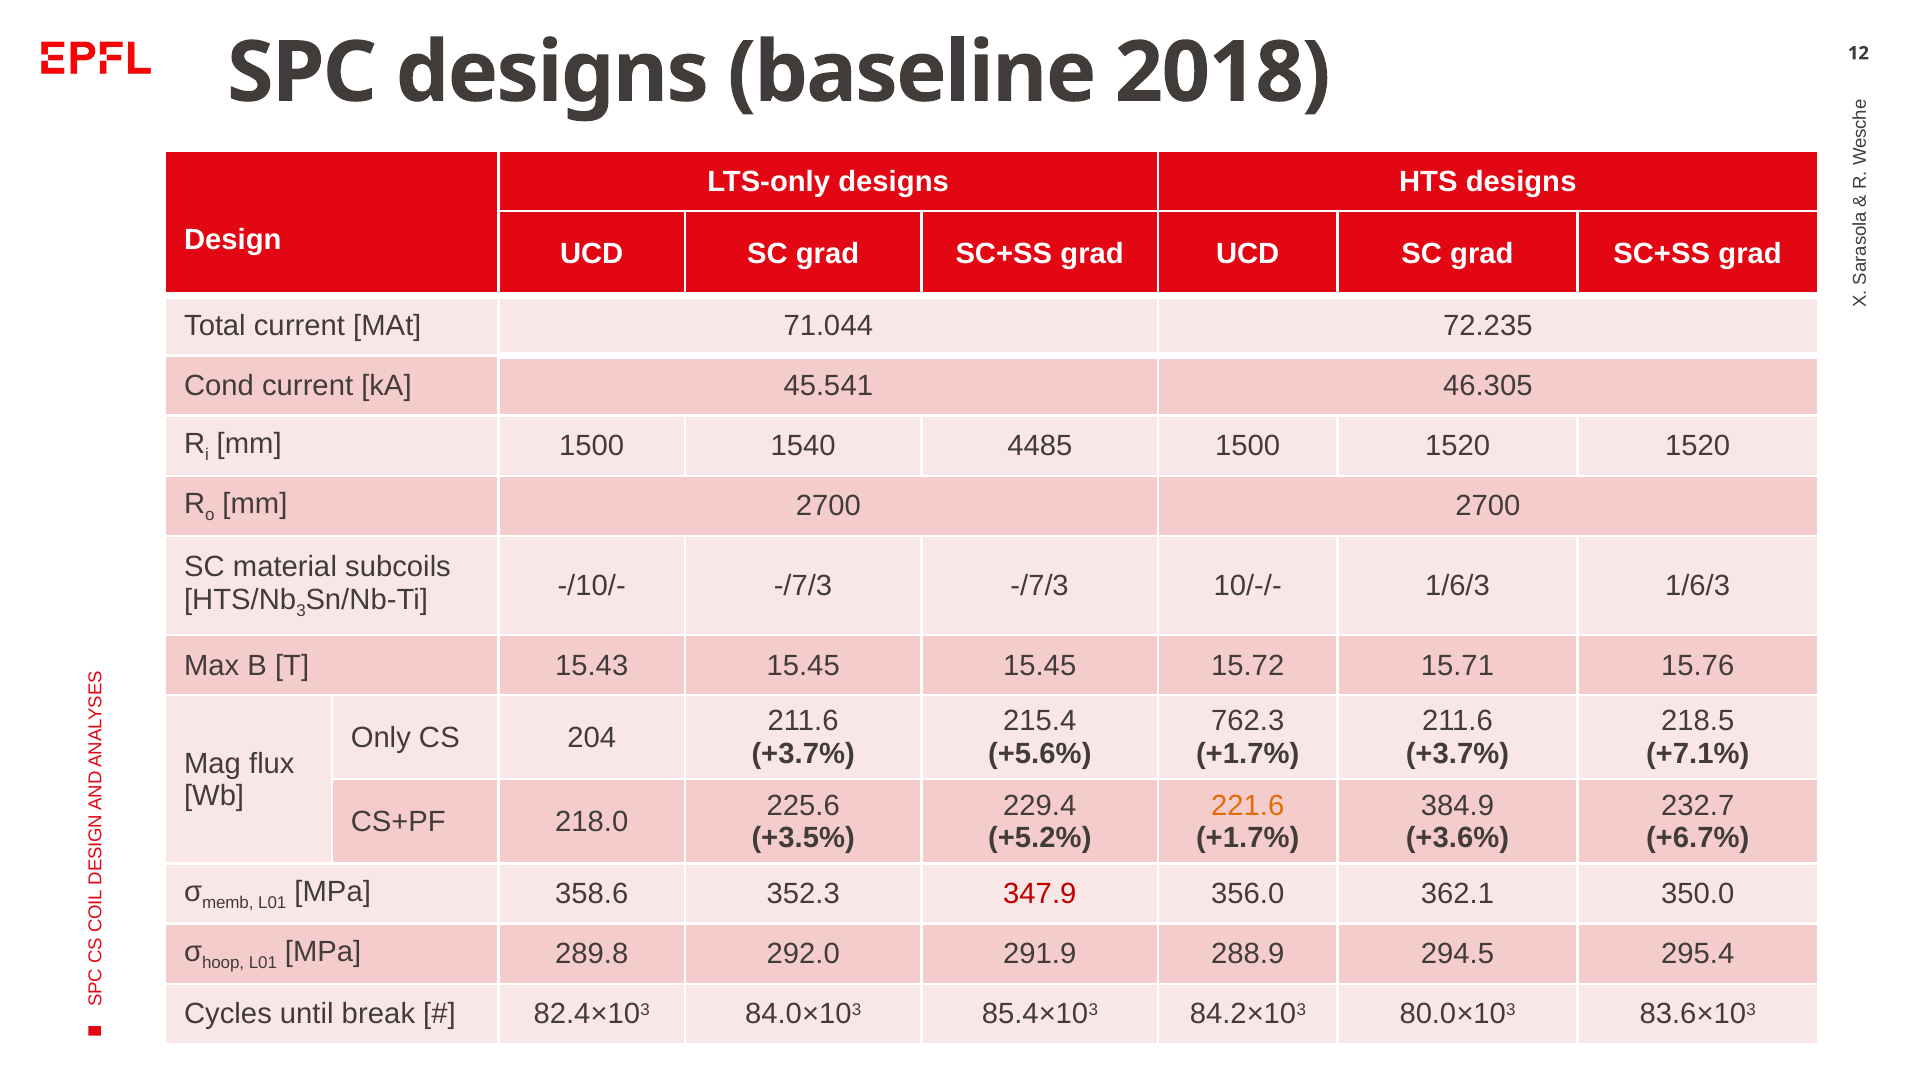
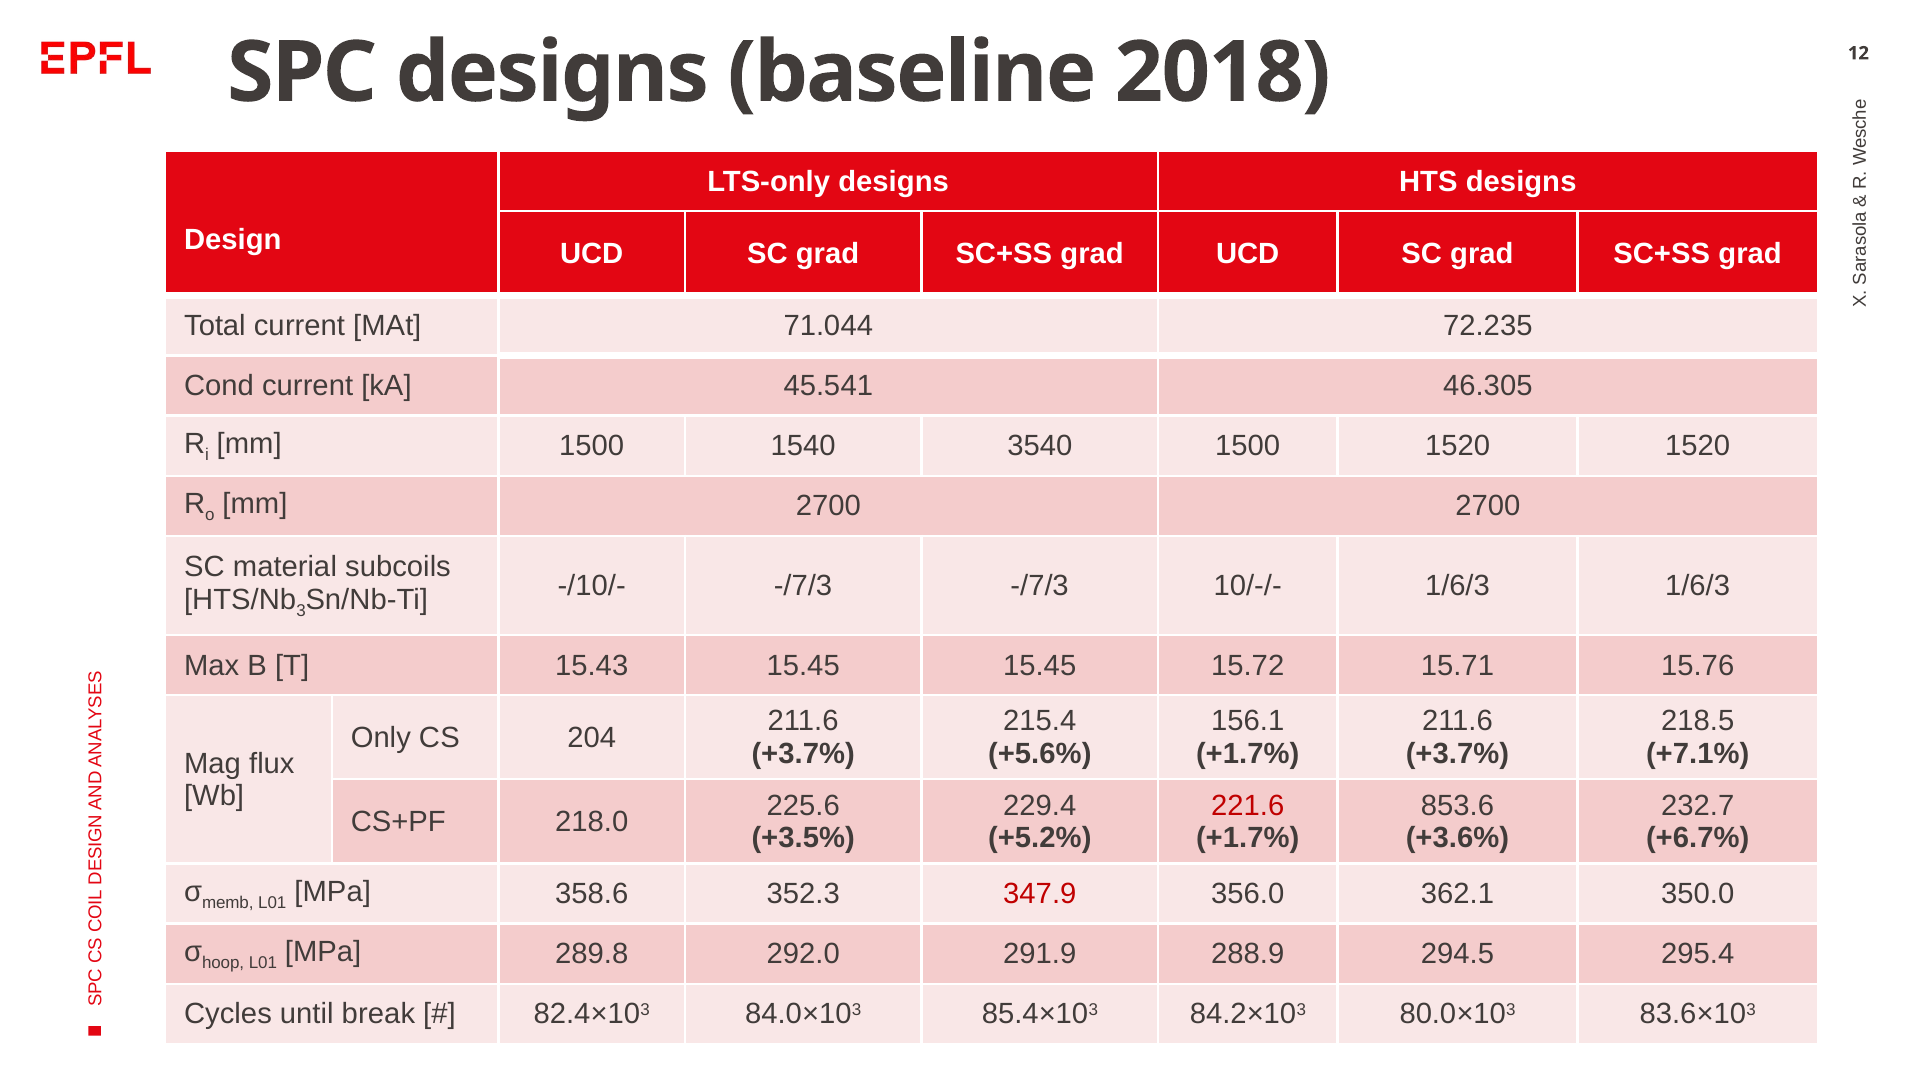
4485: 4485 -> 3540
762.3: 762.3 -> 156.1
221.6 colour: orange -> red
384.9: 384.9 -> 853.6
